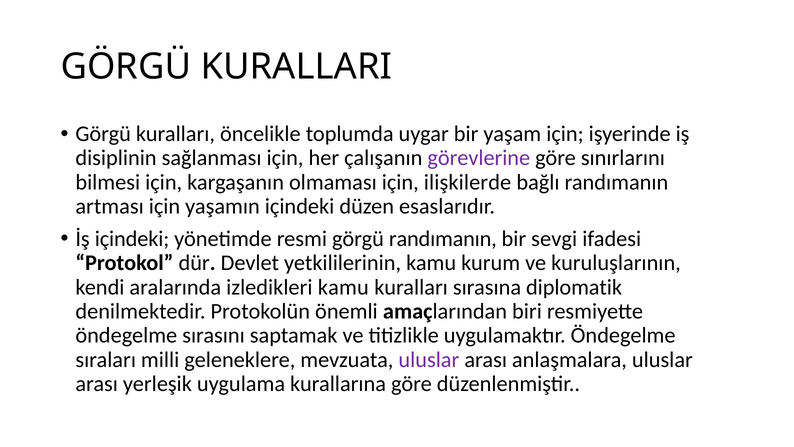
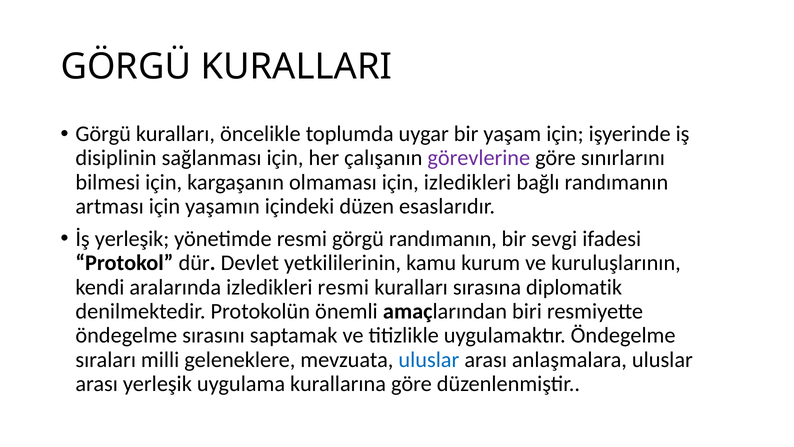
için ilişkilerde: ilişkilerde -> izledikleri
İş içindeki: içindeki -> yerleşik
izledikleri kamu: kamu -> resmi
uluslar at (429, 359) colour: purple -> blue
